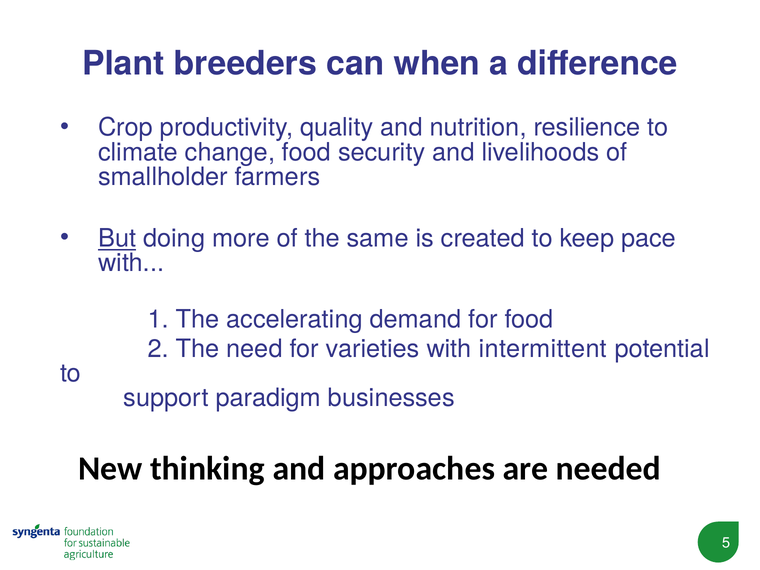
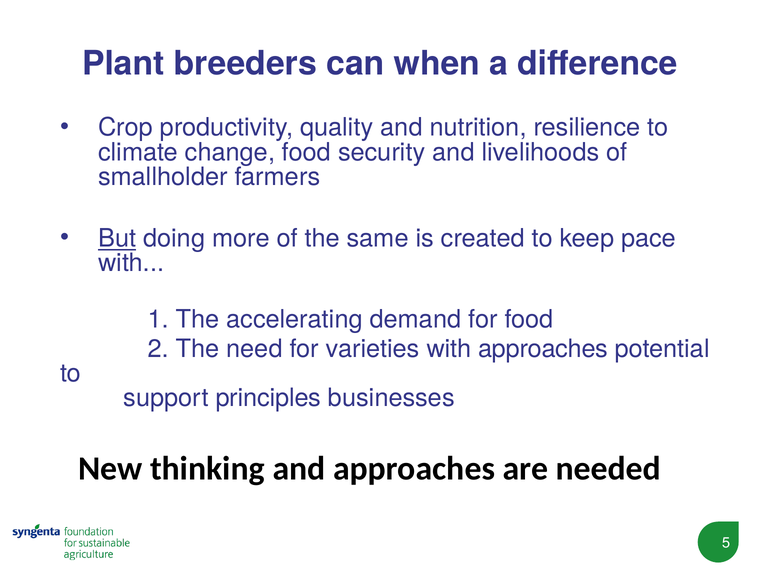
with intermittent: intermittent -> approaches
paradigm: paradigm -> principles
